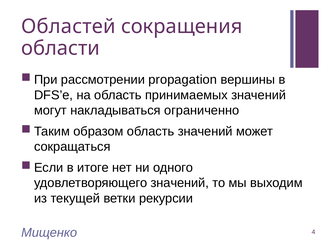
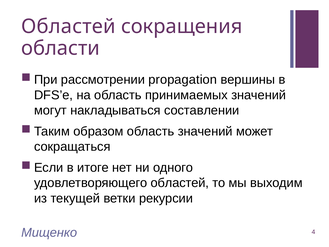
ограниченно: ограниченно -> составлении
удовлетворяющего значений: значений -> областей
